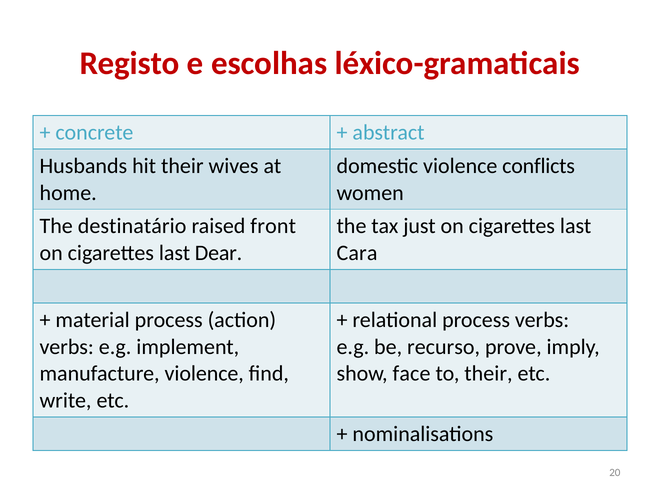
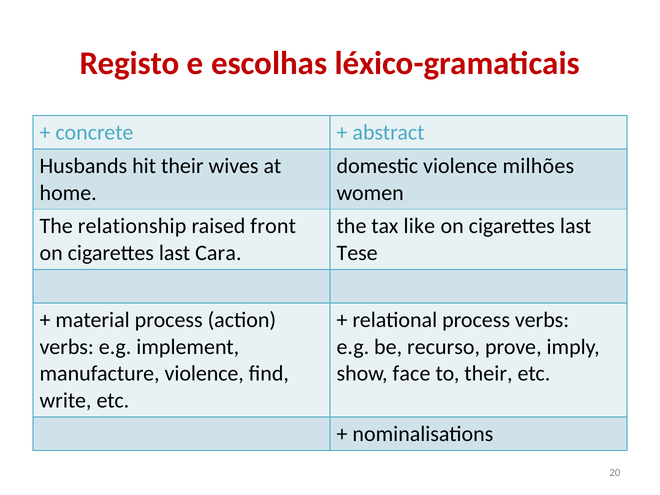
conflicts: conflicts -> milhões
destinatário: destinatário -> relationship
just: just -> like
Dear: Dear -> Cara
Cara: Cara -> Tese
